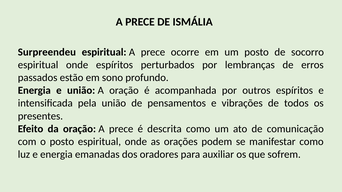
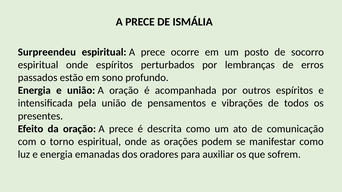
o posto: posto -> torno
